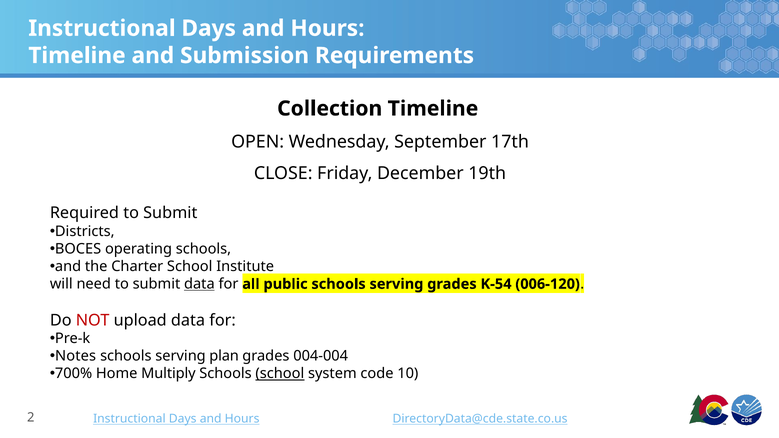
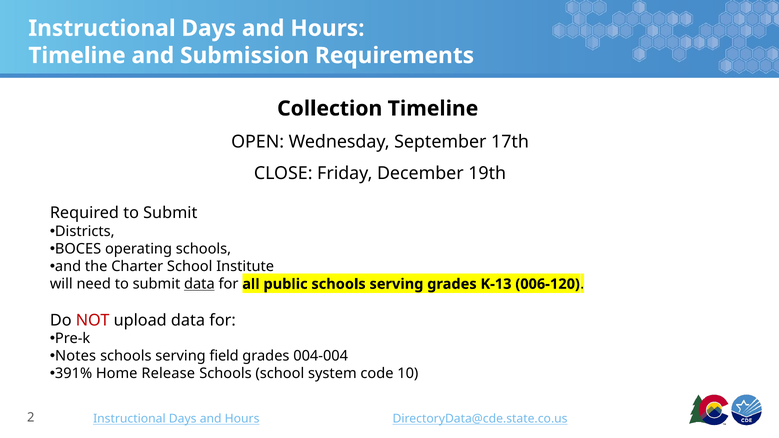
K-54: K-54 -> K-13
plan: plan -> field
700%: 700% -> 391%
Multiply: Multiply -> Release
school at (280, 374) underline: present -> none
